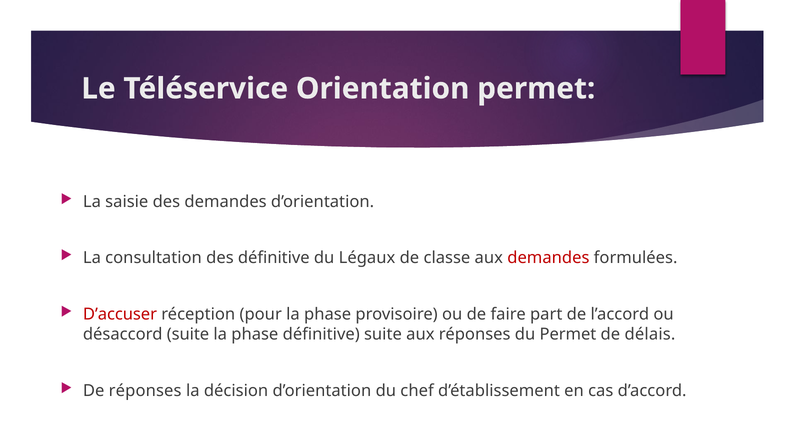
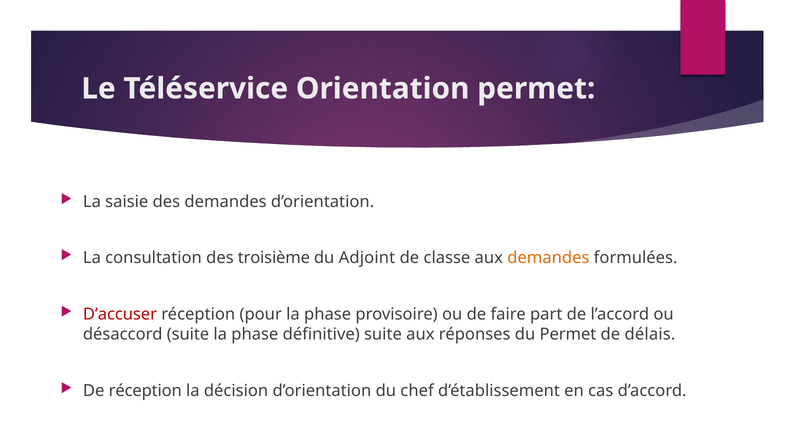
des définitive: définitive -> troisième
Légaux: Légaux -> Adjoint
demandes at (548, 258) colour: red -> orange
De réponses: réponses -> réception
